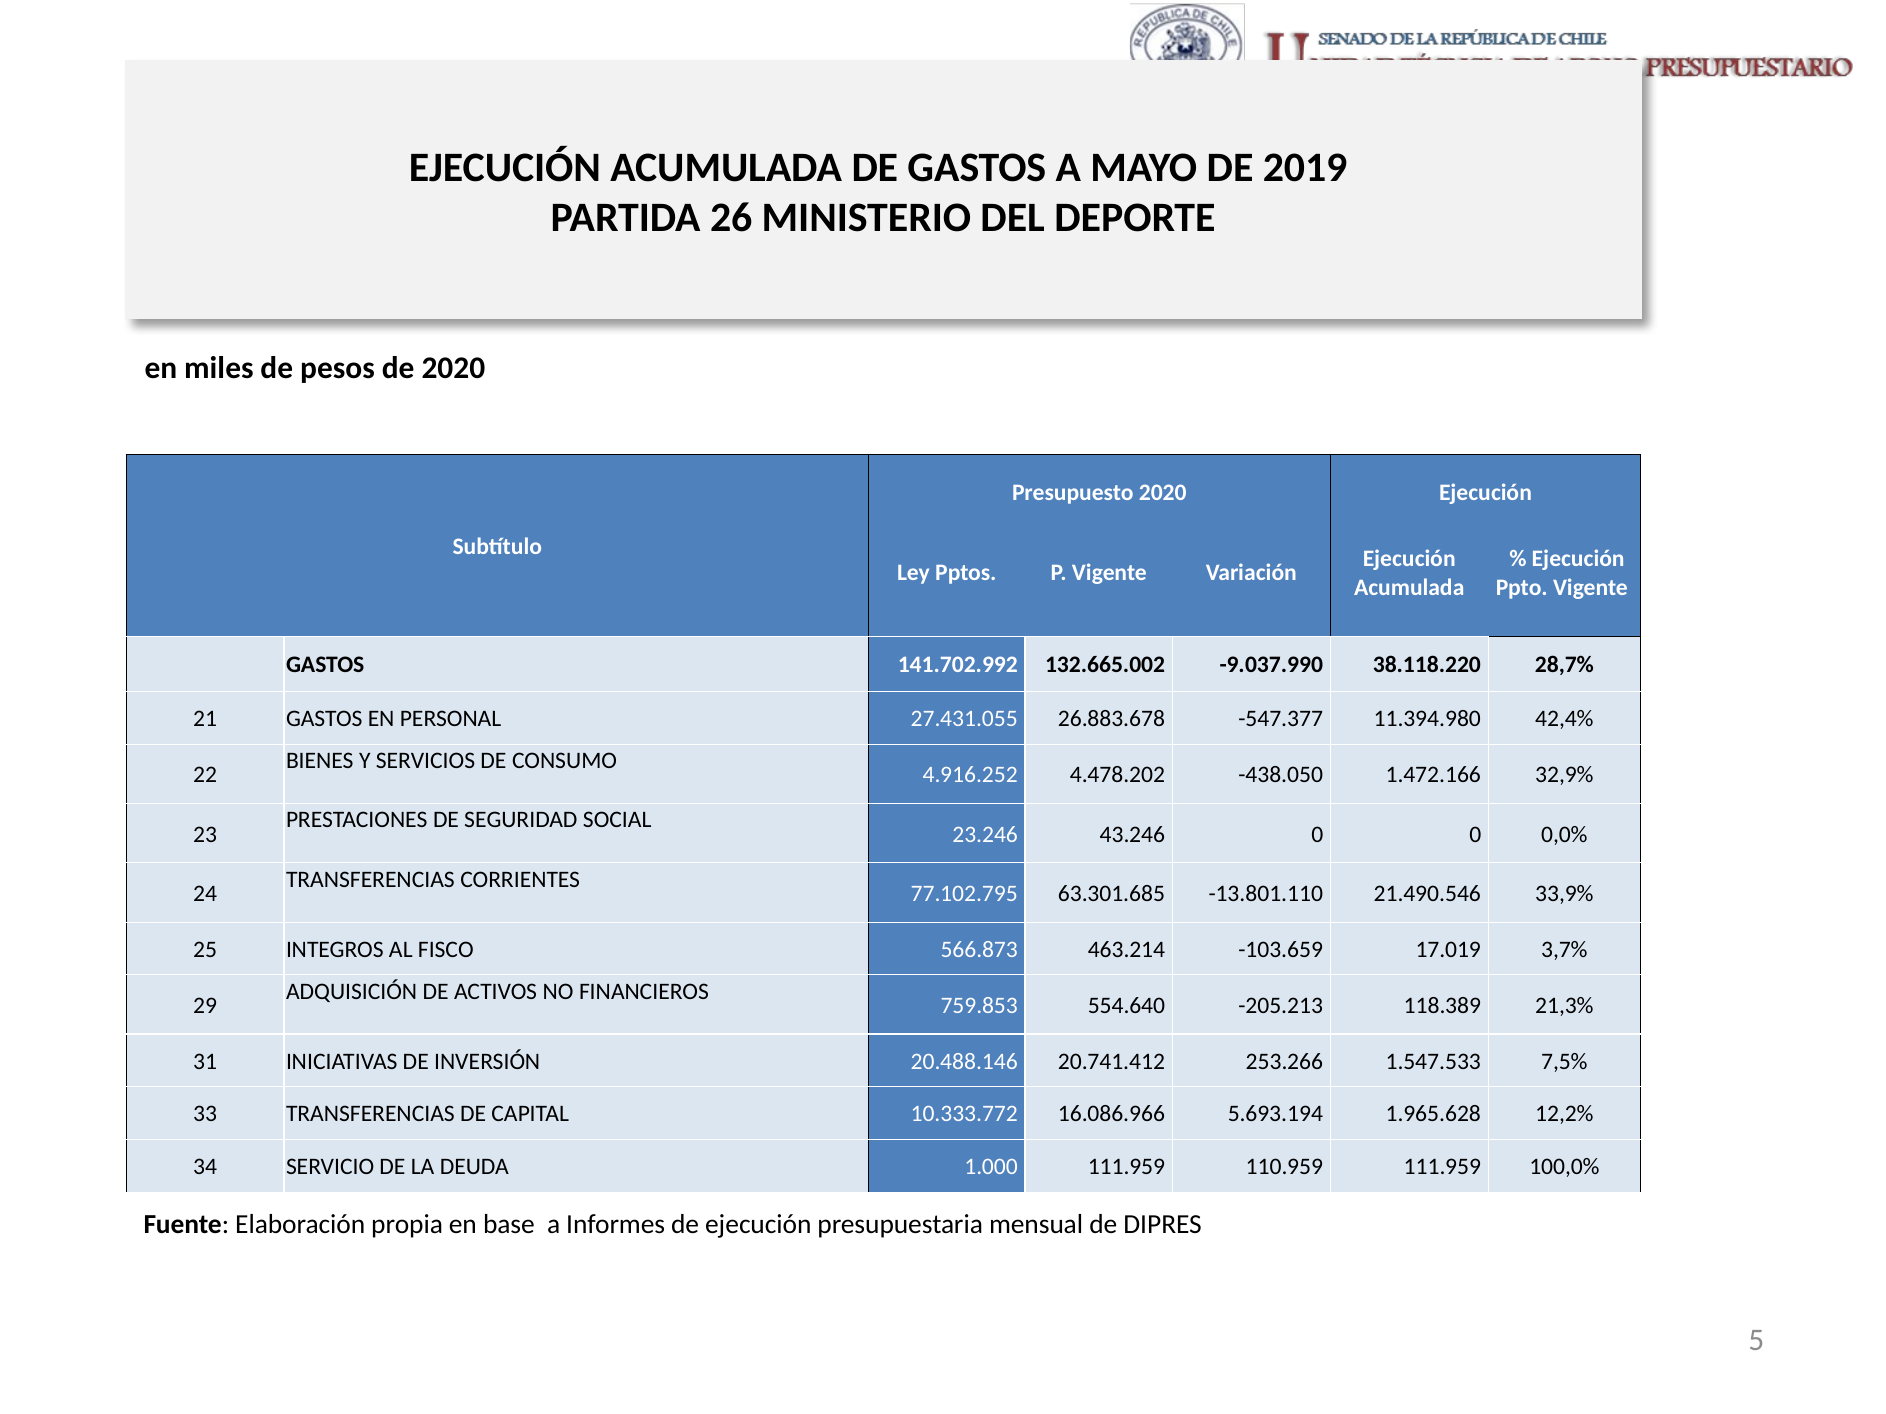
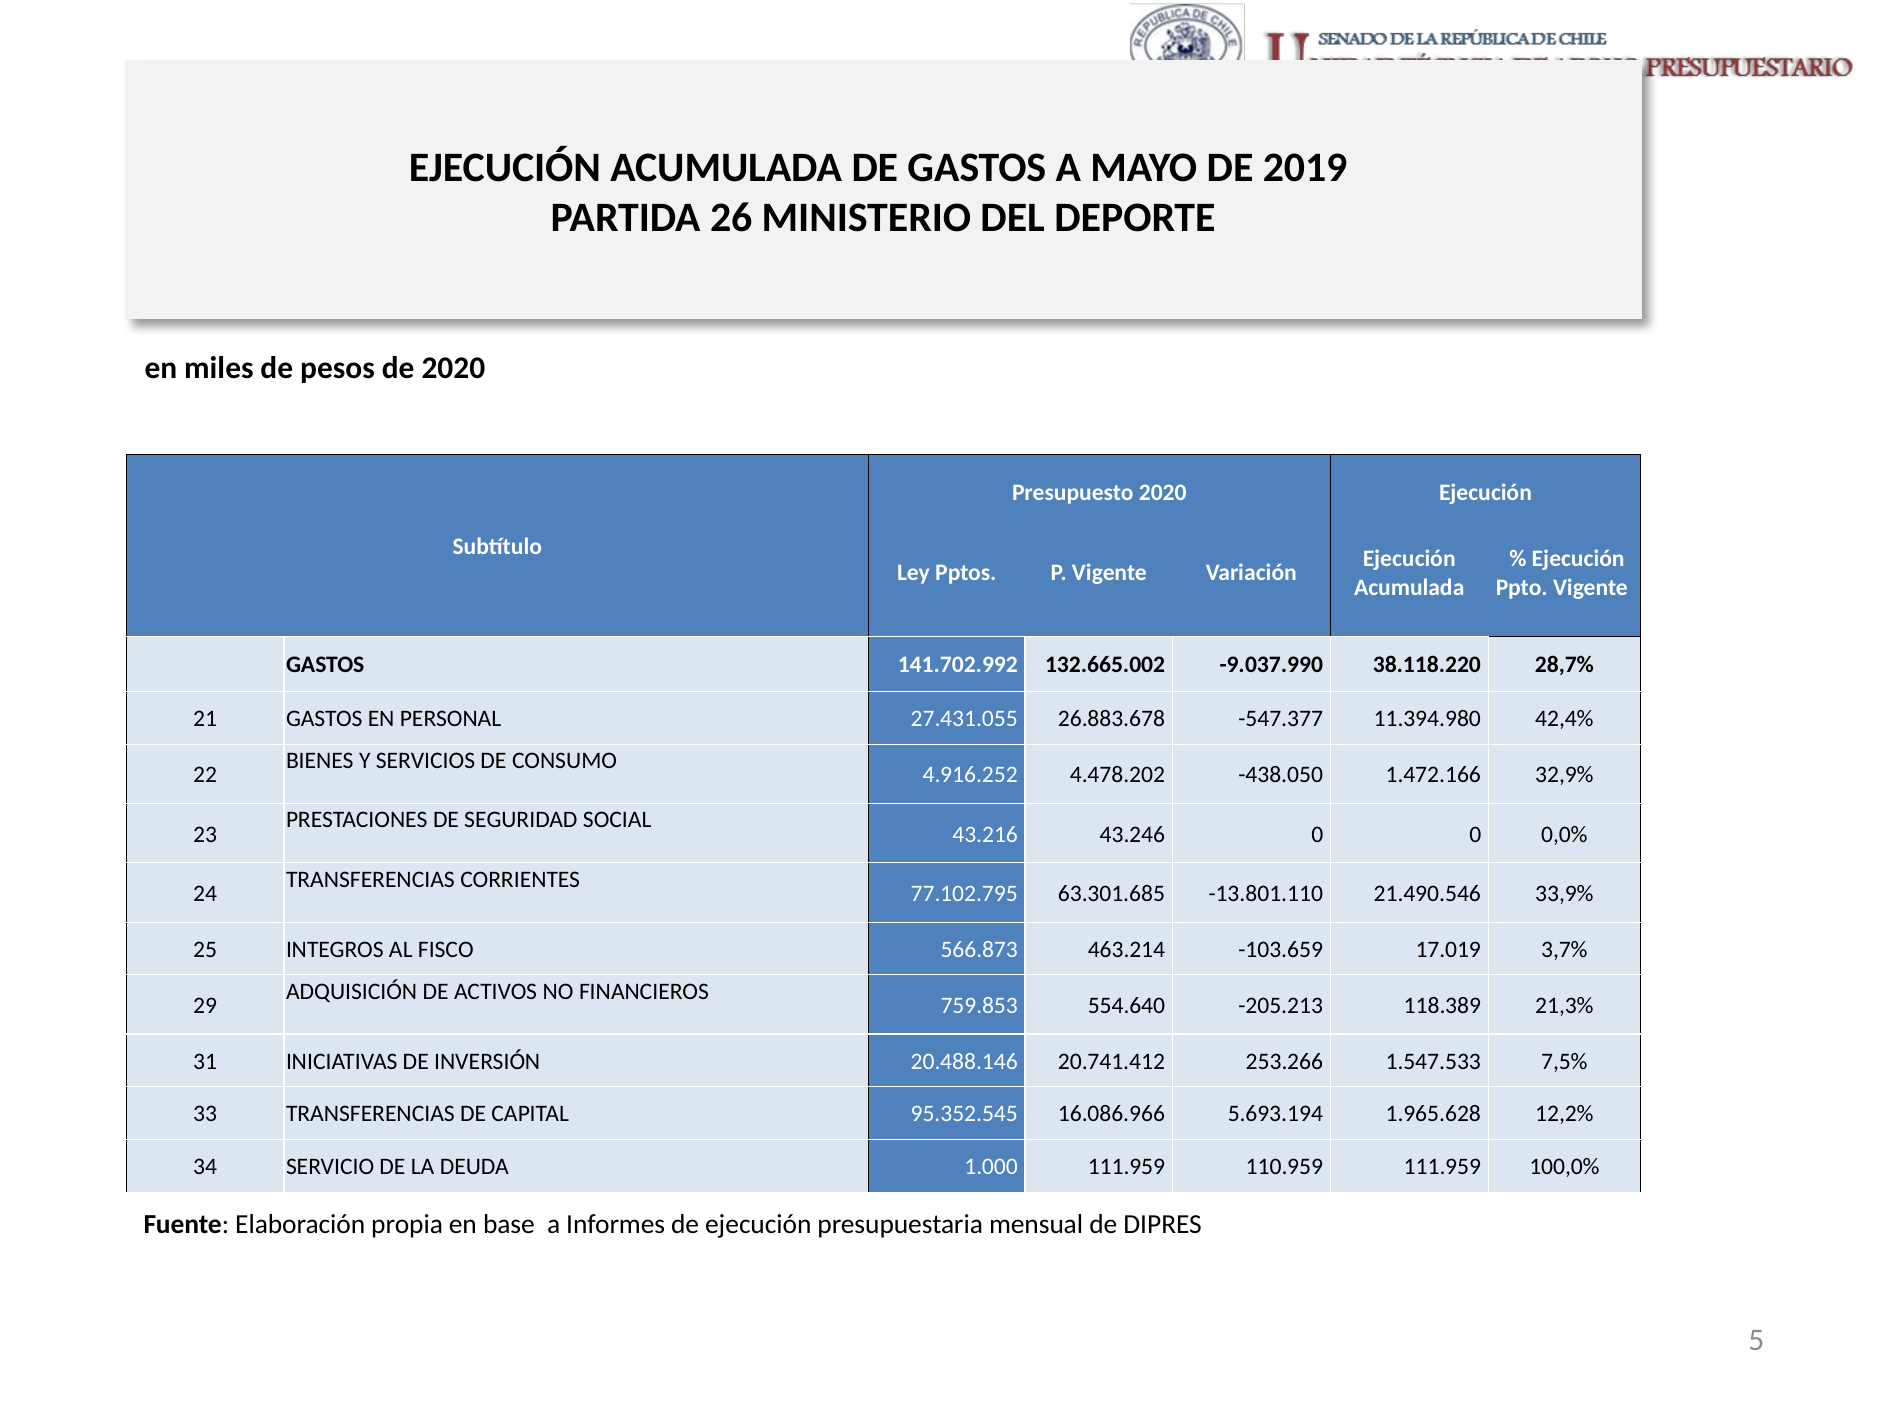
23.246: 23.246 -> 43.216
10.333.772: 10.333.772 -> 95.352.545
